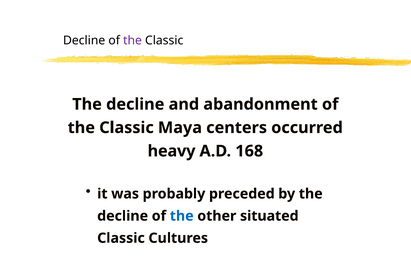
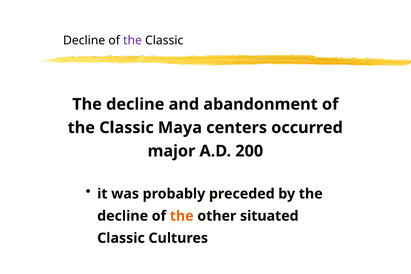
heavy: heavy -> major
168: 168 -> 200
the at (182, 216) colour: blue -> orange
